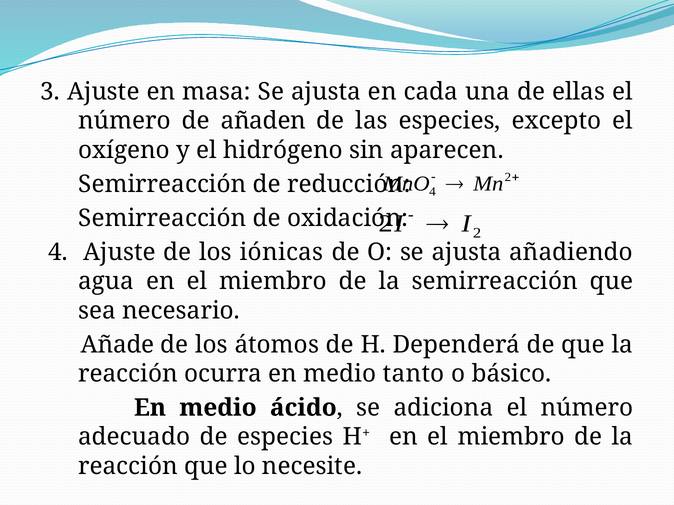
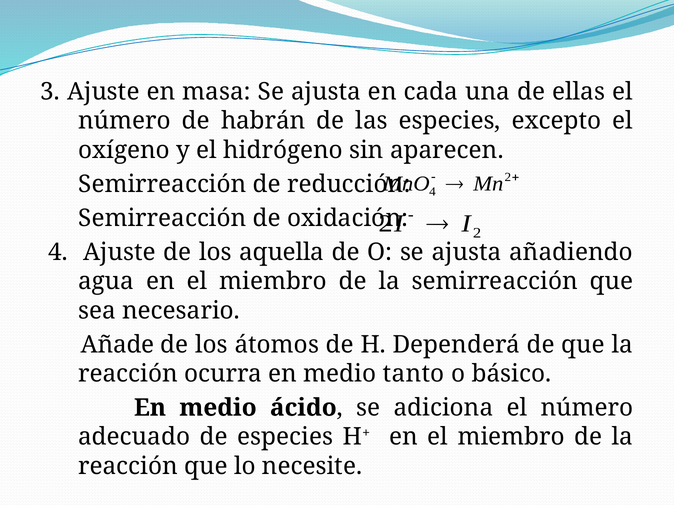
añaden: añaden -> habrán
iónicas: iónicas -> aquella
